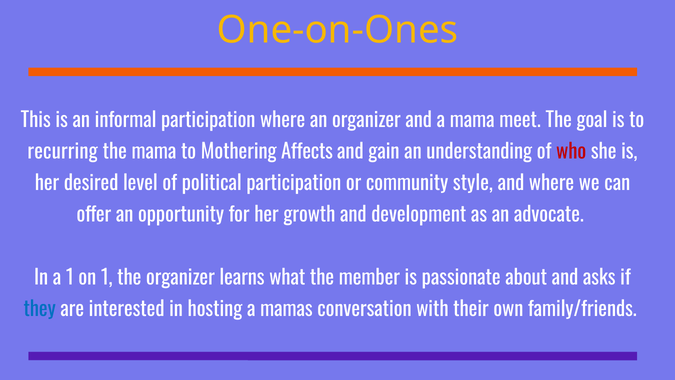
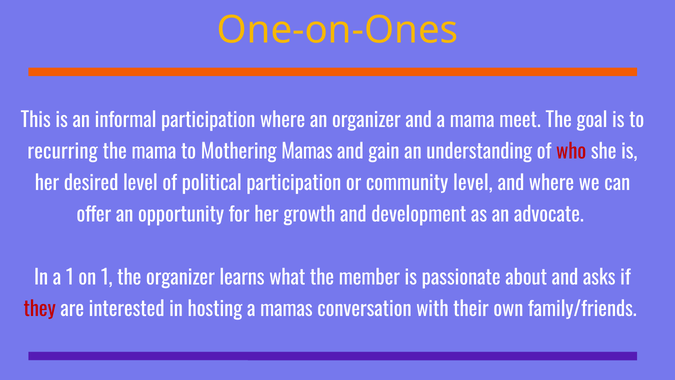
Mothering Affects: Affects -> Mamas
community style: style -> level
they colour: blue -> red
